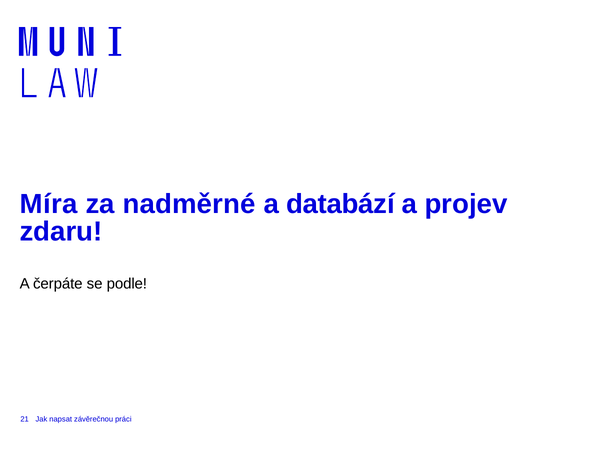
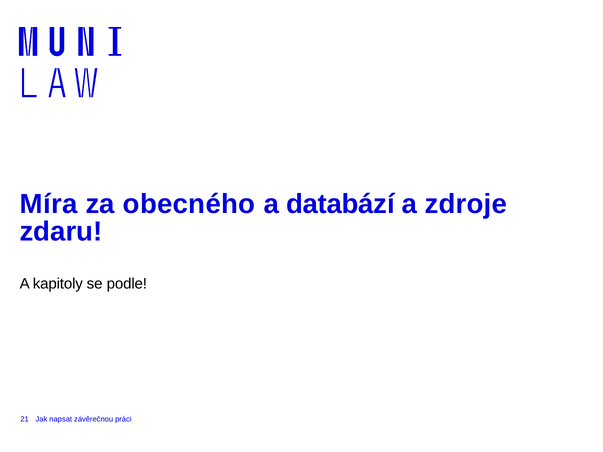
nadměrné: nadměrné -> obecného
projev: projev -> zdroje
čerpáte: čerpáte -> kapitoly
